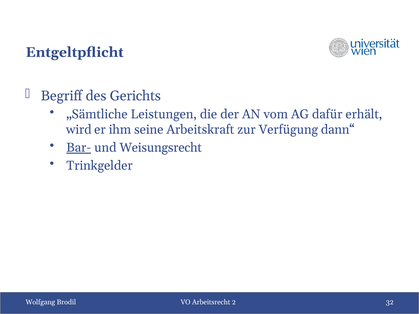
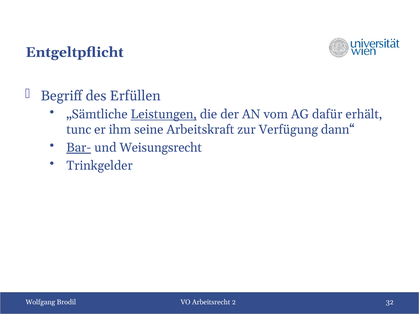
Gerichts: Gerichts -> Erfüllen
Leistungen underline: none -> present
wird: wird -> tunc
